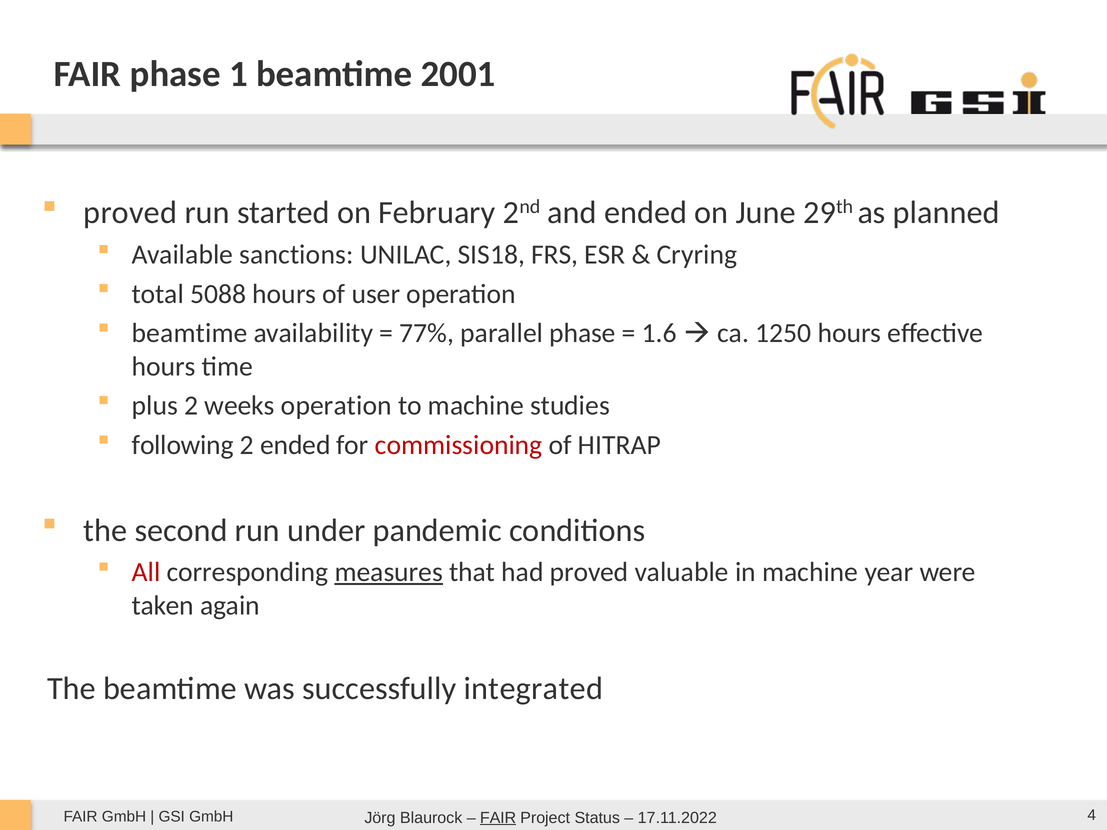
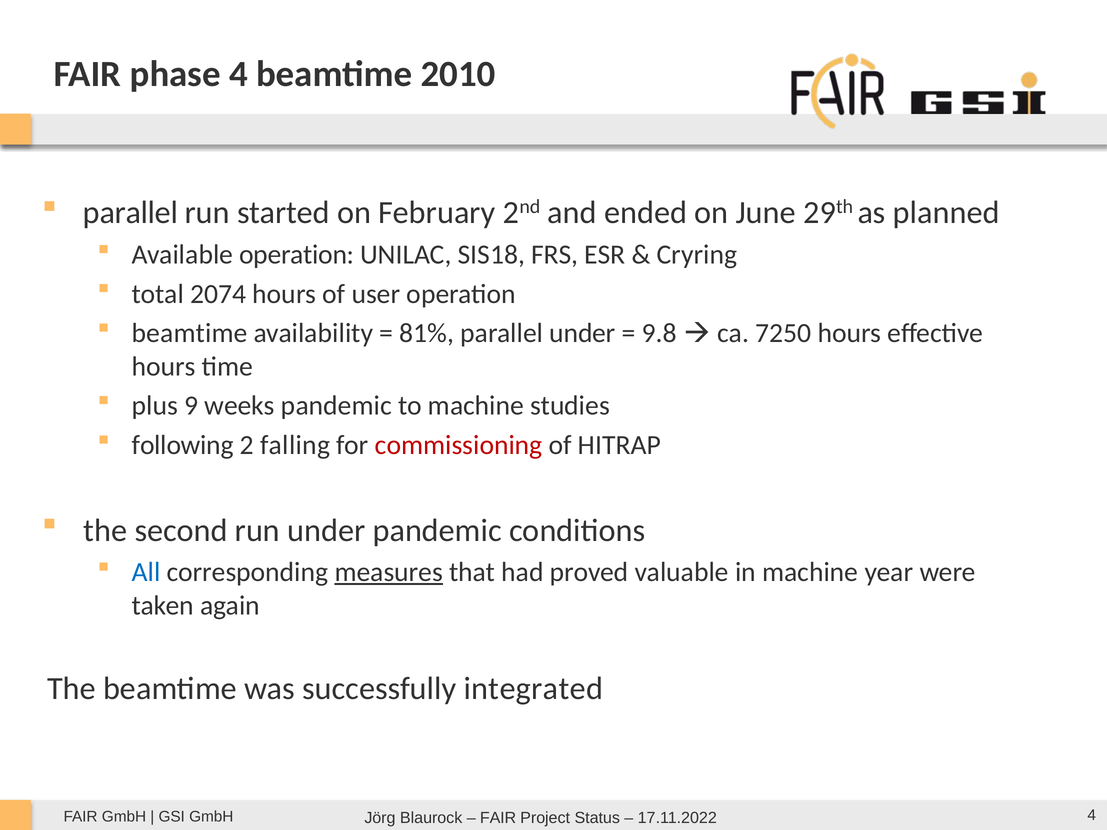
phase 1: 1 -> 4
2001: 2001 -> 2010
proved at (130, 213): proved -> parallel
Available sanctions: sanctions -> operation
5088: 5088 -> 2074
77%: 77% -> 81%
parallel phase: phase -> under
1.6: 1.6 -> 9.8
1250: 1250 -> 7250
plus 2: 2 -> 9
weeks operation: operation -> pandemic
2 ended: ended -> falling
All colour: red -> blue
FAIR at (498, 818) underline: present -> none
